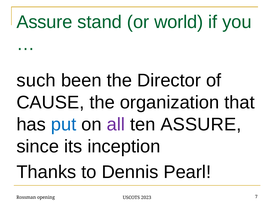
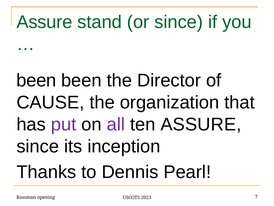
or world: world -> since
such at (36, 80): such -> been
put colour: blue -> purple
